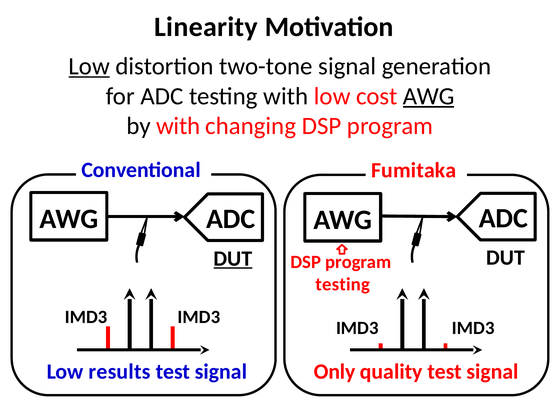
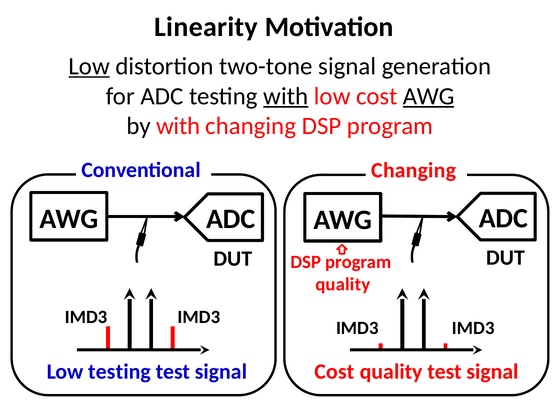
with at (286, 96) underline: none -> present
Fumitaka at (414, 170): Fumitaka -> Changing
DUT at (233, 259) underline: present -> none
testing at (343, 284): testing -> quality
Low results: results -> testing
Only at (335, 372): Only -> Cost
